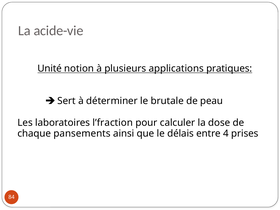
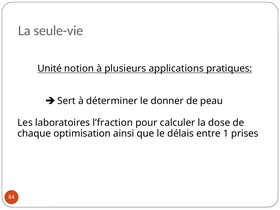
acide-vie: acide-vie -> seule-vie
brutale: brutale -> donner
pansements: pansements -> optimisation
4: 4 -> 1
